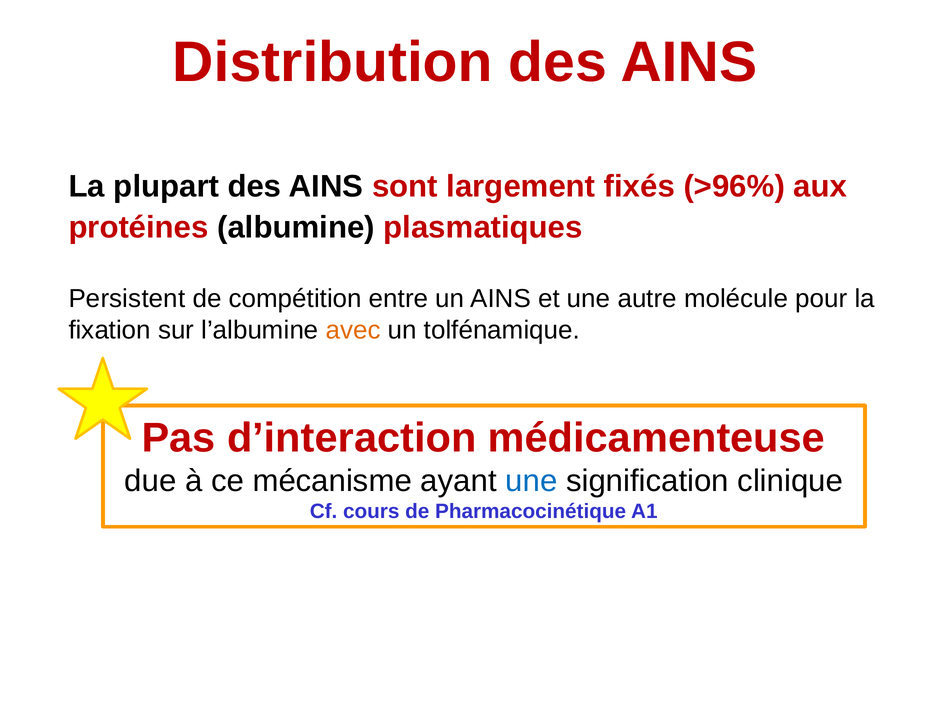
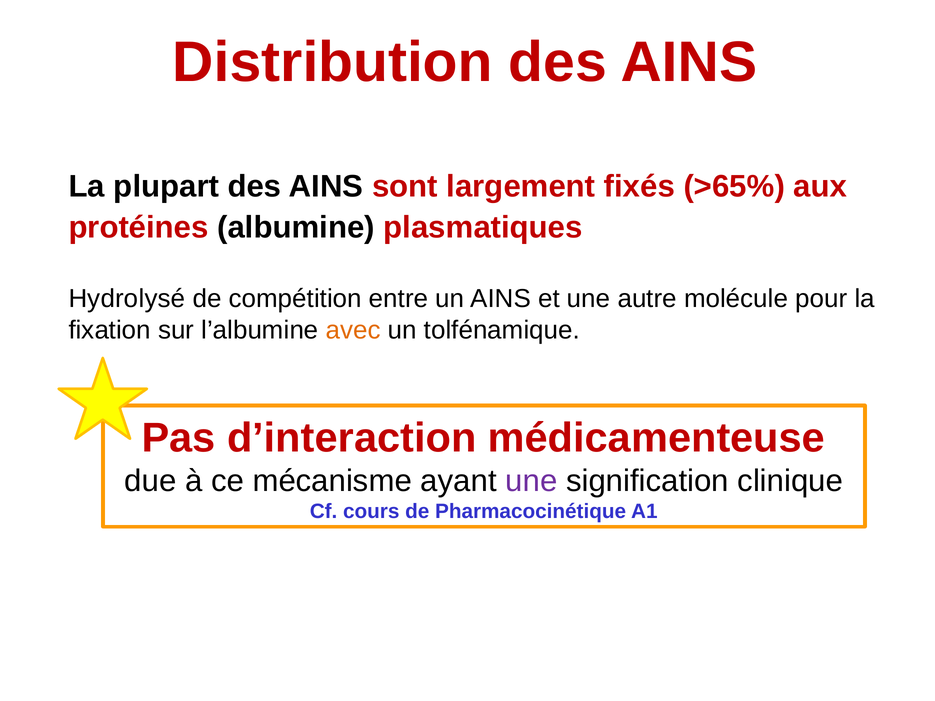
>96%: >96% -> >65%
Persistent: Persistent -> Hydrolysé
une at (531, 481) colour: blue -> purple
